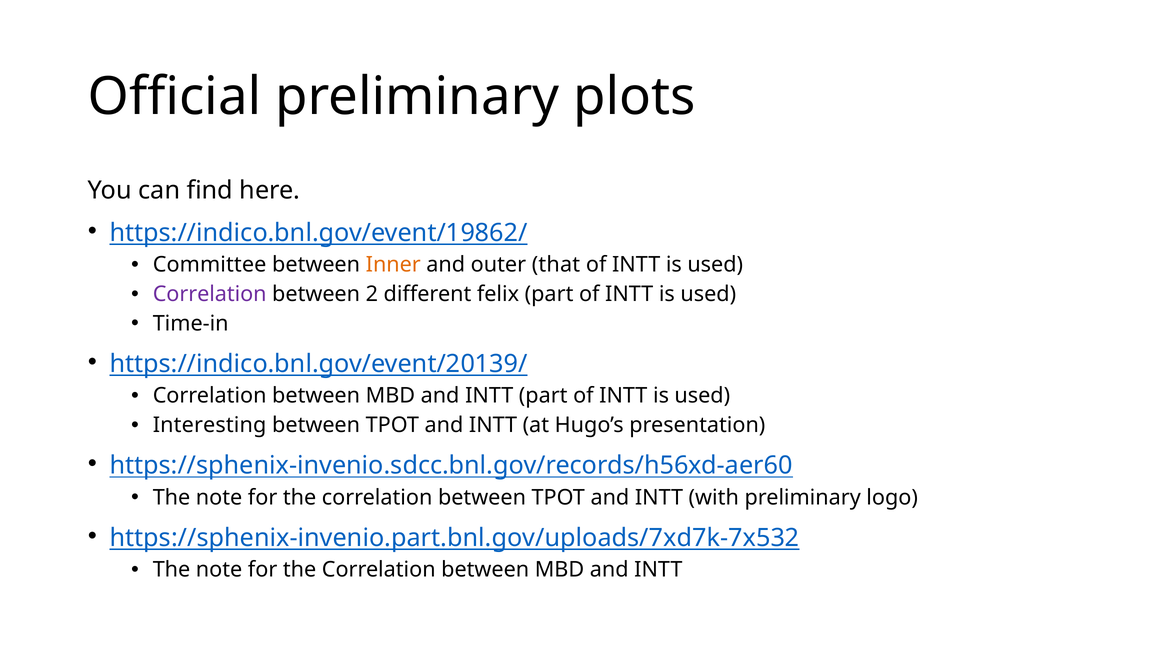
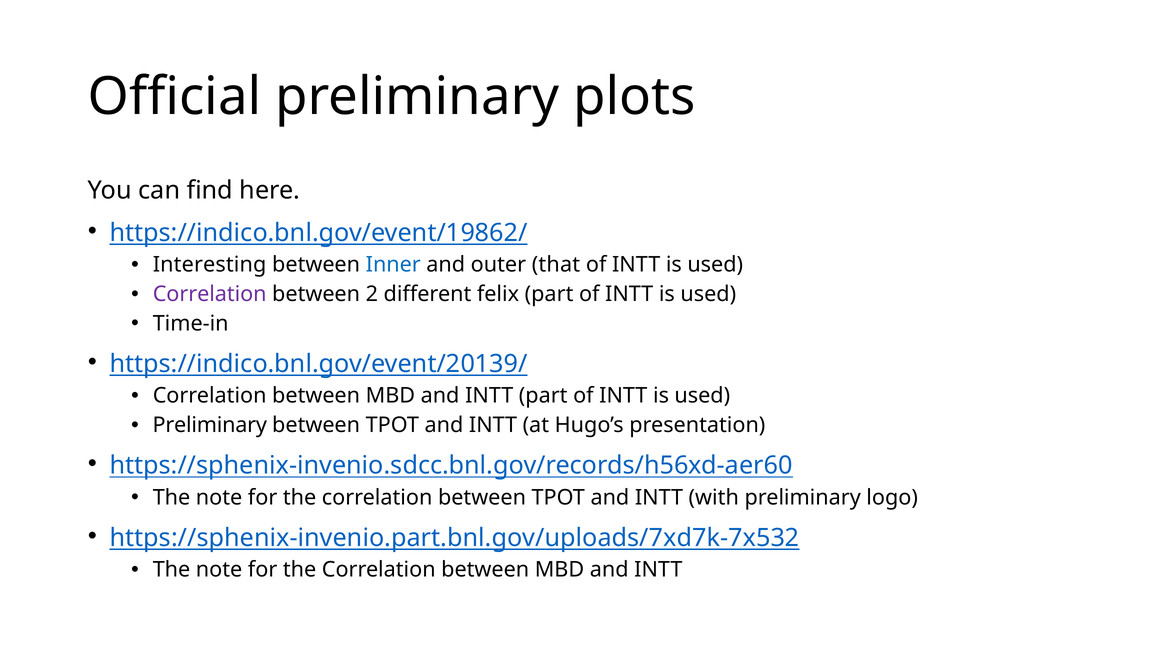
Committee: Committee -> Interesting
Inner colour: orange -> blue
Interesting at (210, 425): Interesting -> Preliminary
